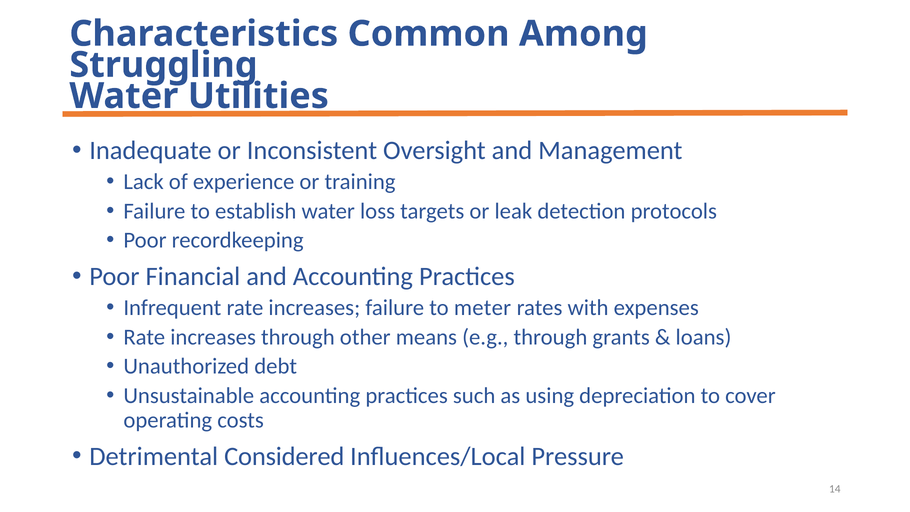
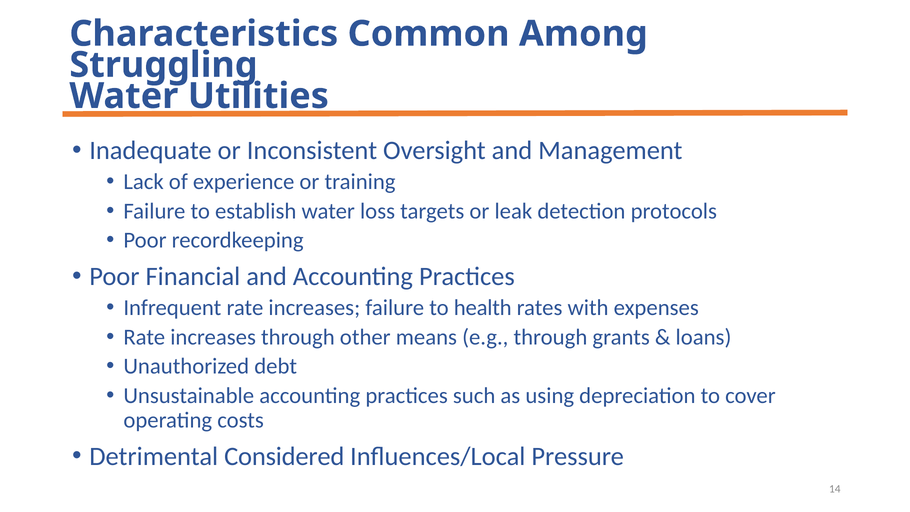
meter: meter -> health
